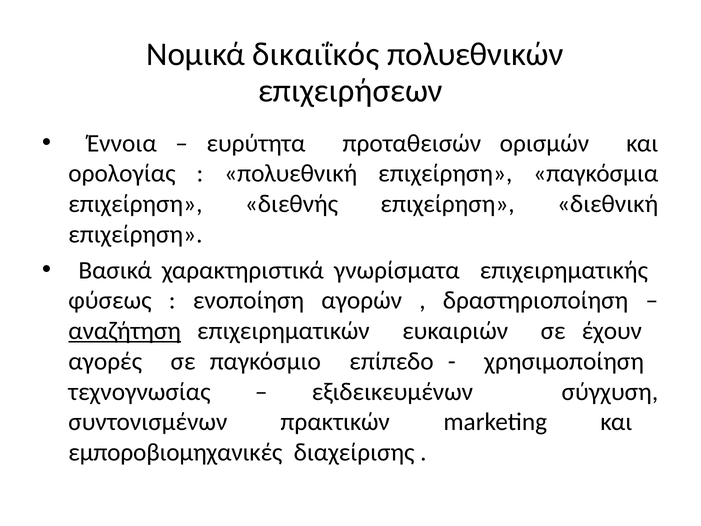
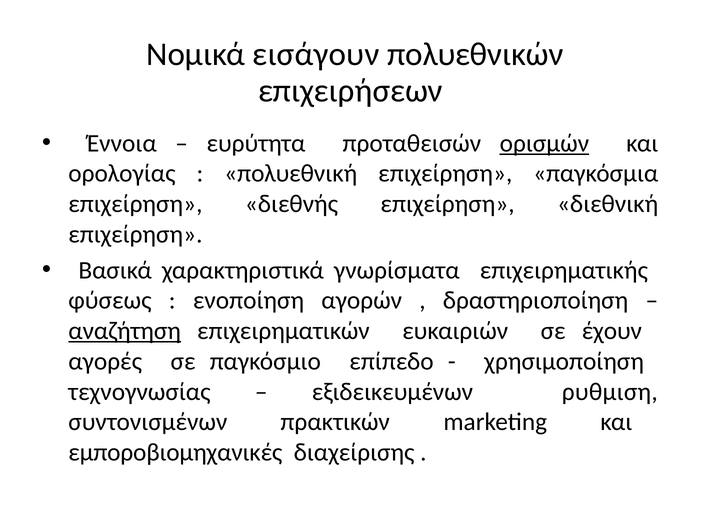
δικαιΐκός: δικαιΐκός -> εισάγουν
ορισμών underline: none -> present
σύγχυση: σύγχυση -> ρυθμιση
